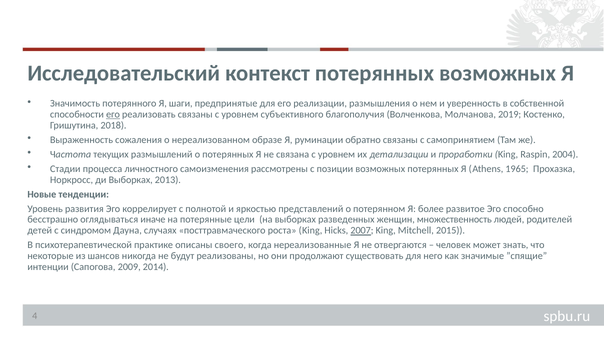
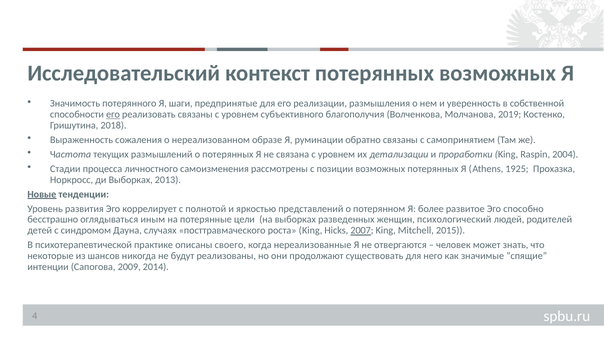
1965: 1965 -> 1925
Новые underline: none -> present
иначе: иначе -> иным
множественность: множественность -> психологический
